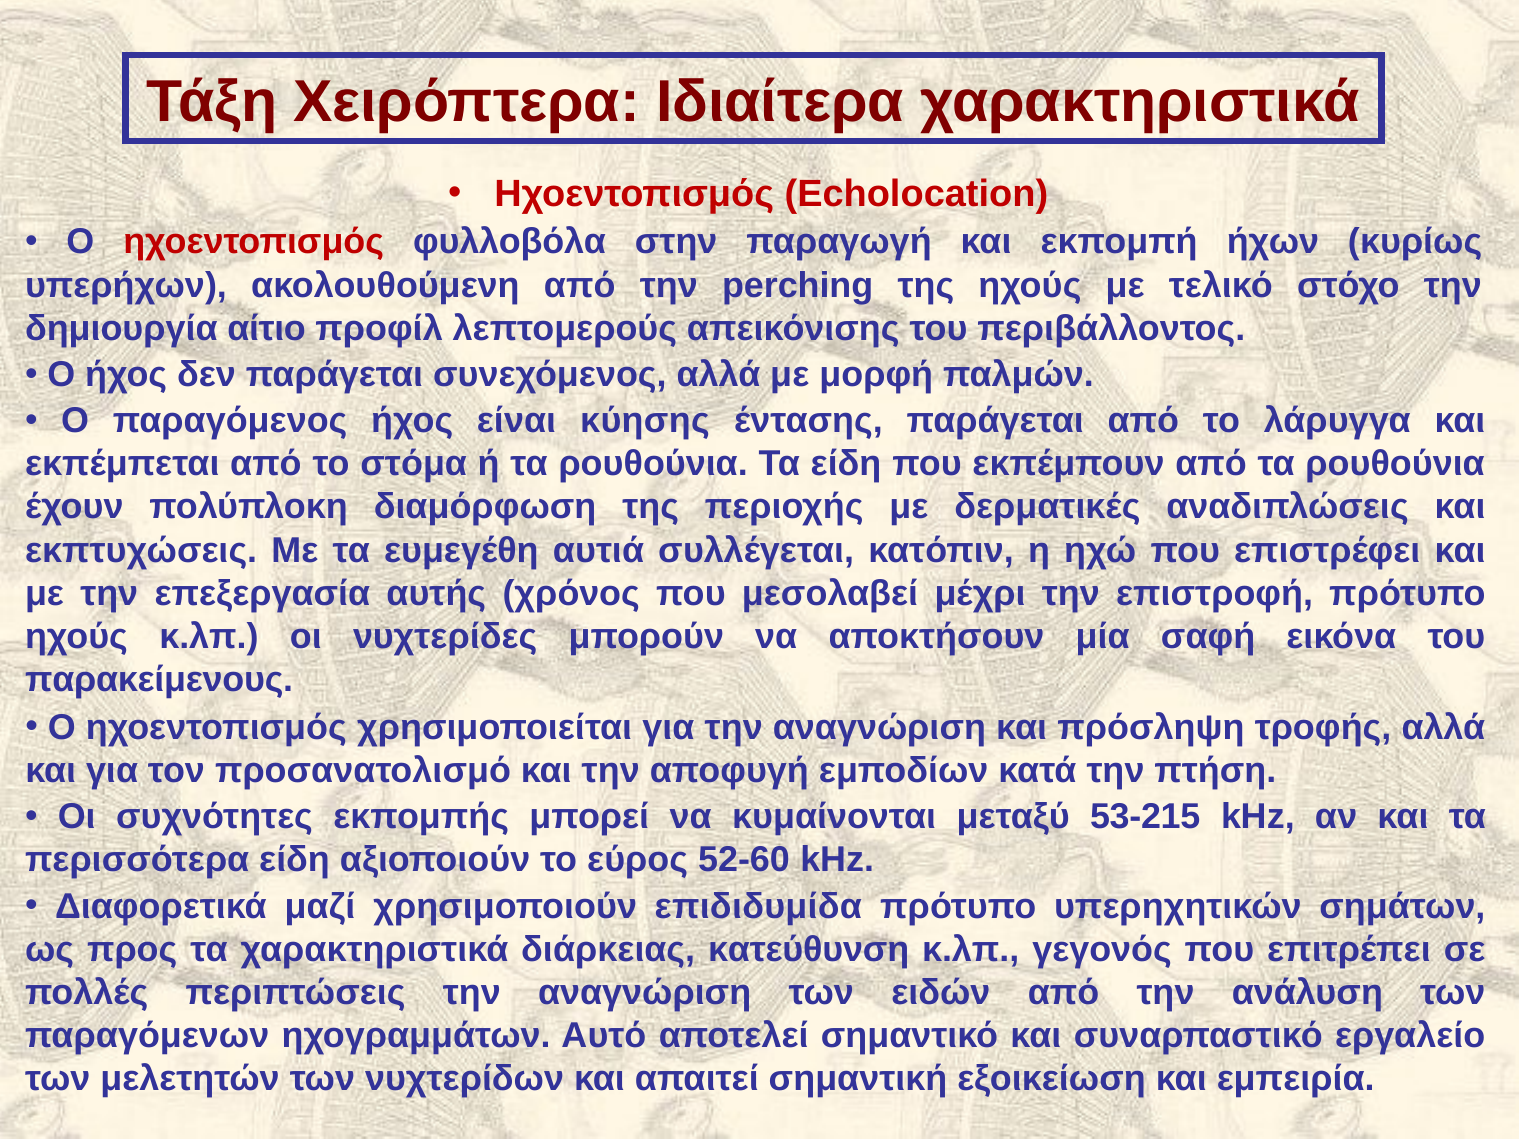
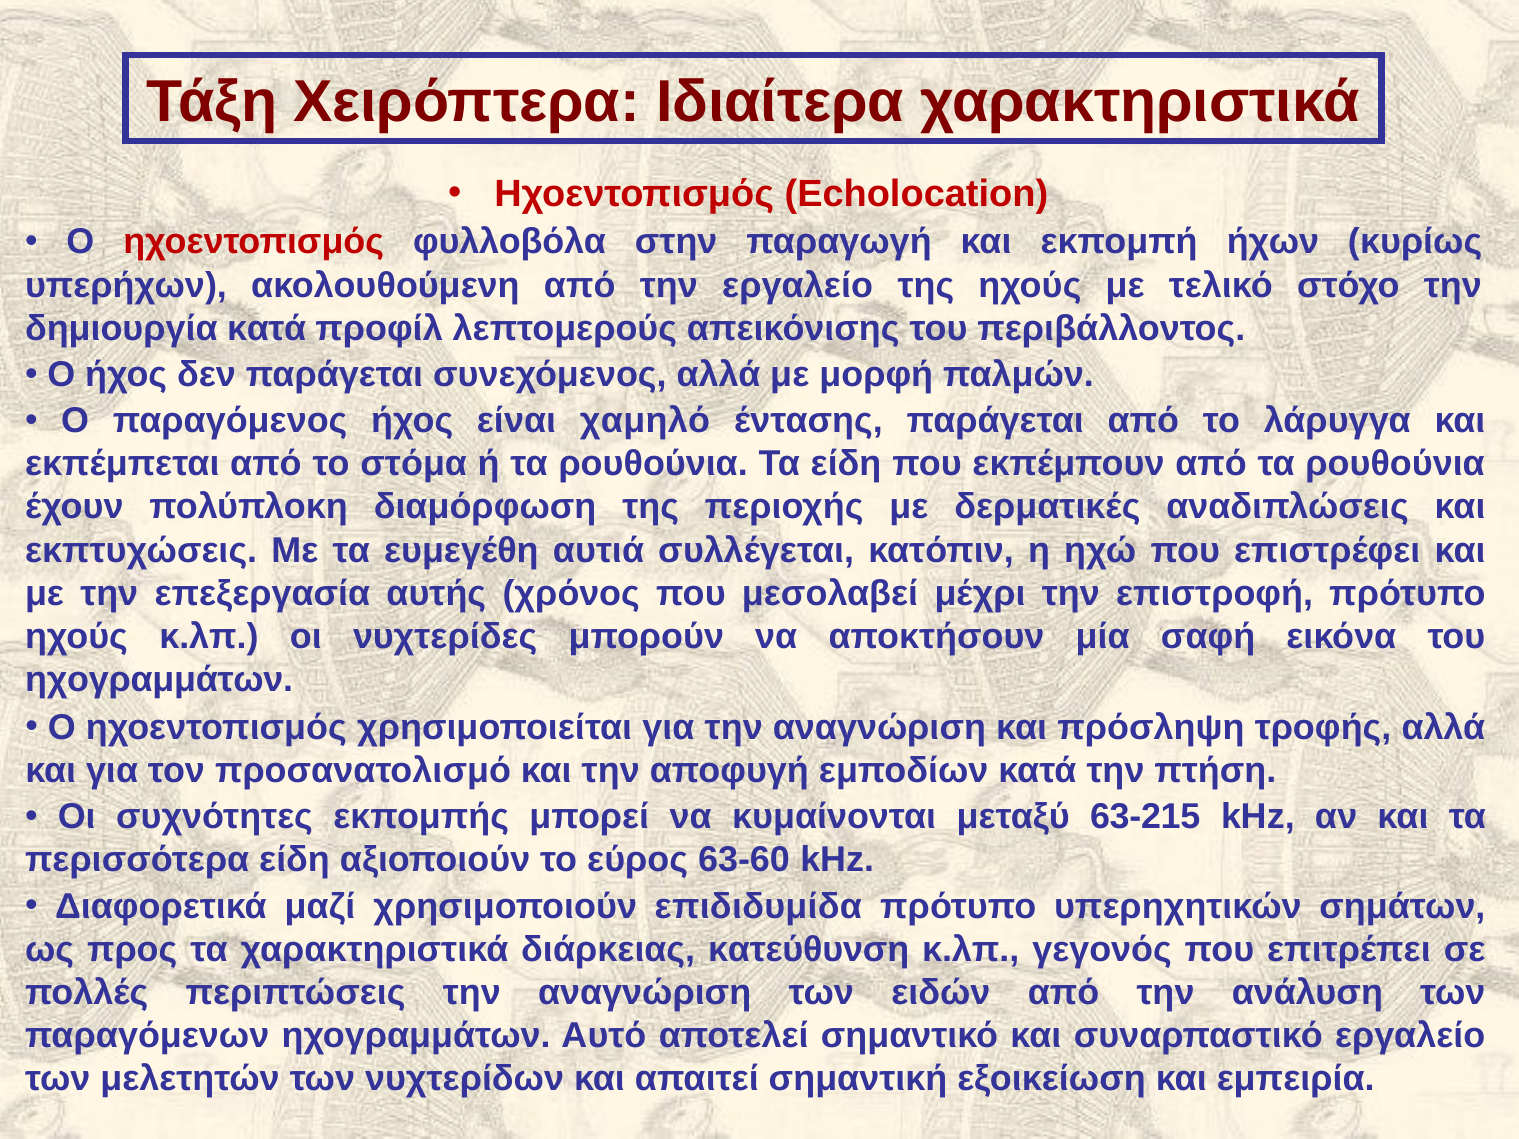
την perching: perching -> εργαλείο
δημιουργία αίτιο: αίτιο -> κατά
κύησης: κύησης -> χαμηλό
παρακείμενους at (159, 679): παρακείμενους -> ηχογραμμάτων
53-215: 53-215 -> 63-215
52-60: 52-60 -> 63-60
